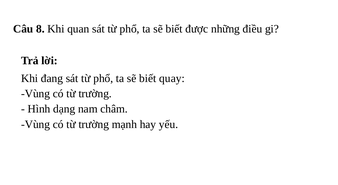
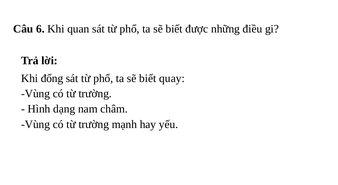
8: 8 -> 6
đang: đang -> đổng
